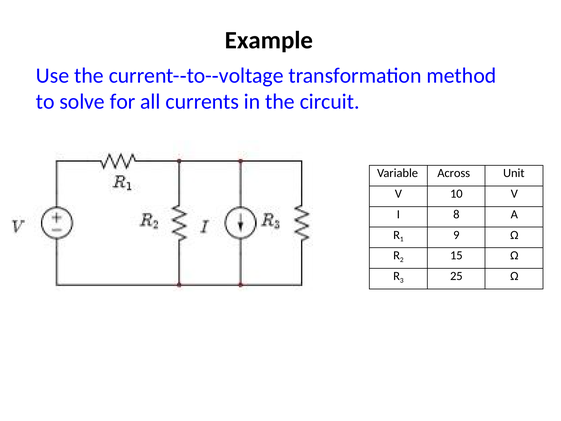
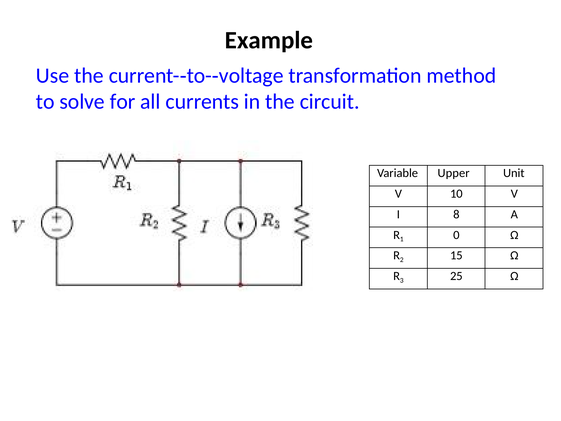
Across: Across -> Upper
9: 9 -> 0
